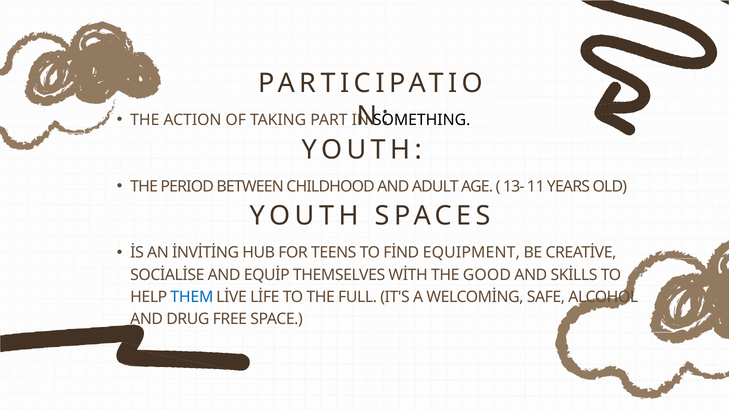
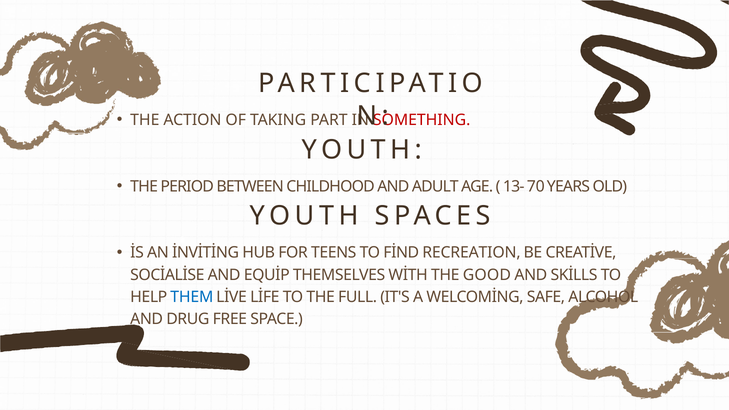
SOMETHING colour: black -> red
11: 11 -> 70
EQUIPMENT: EQUIPMENT -> RECREATION
